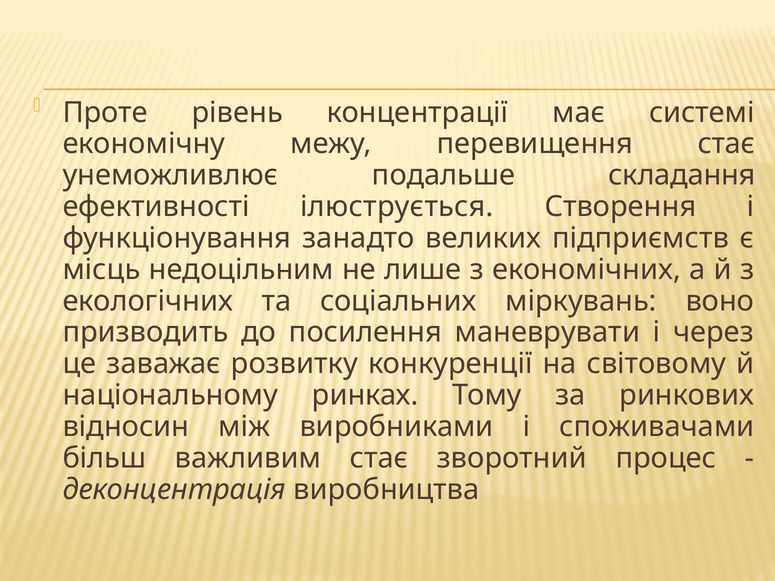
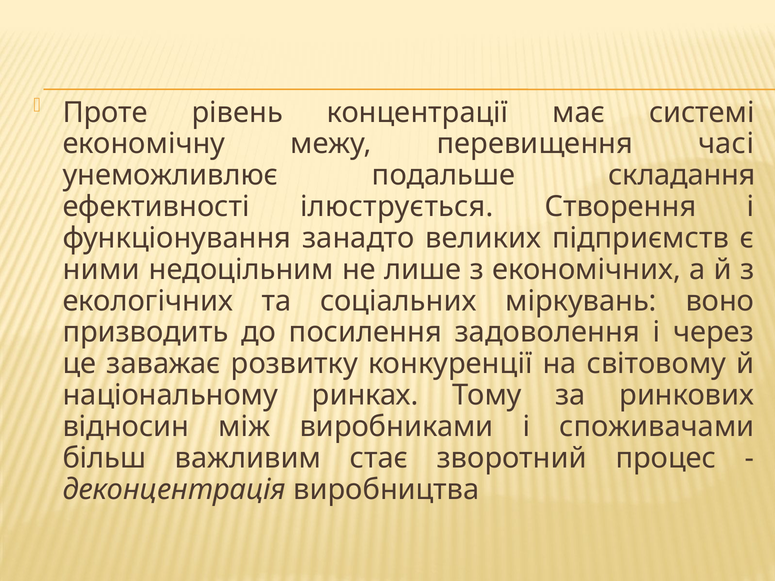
перевищення стає: стає -> часі
місць: місць -> ними
маневрувати: маневрувати -> задоволення
